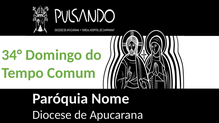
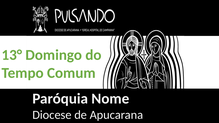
34°: 34° -> 13°
